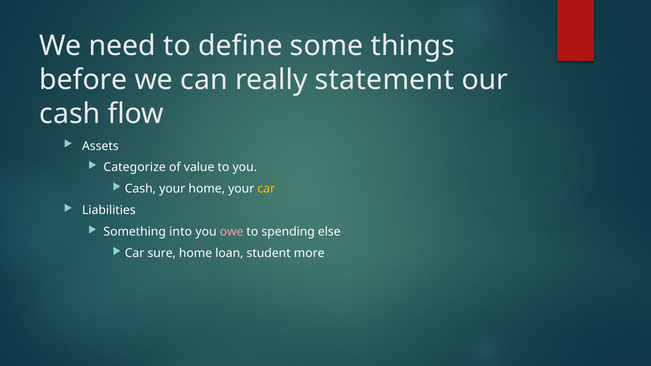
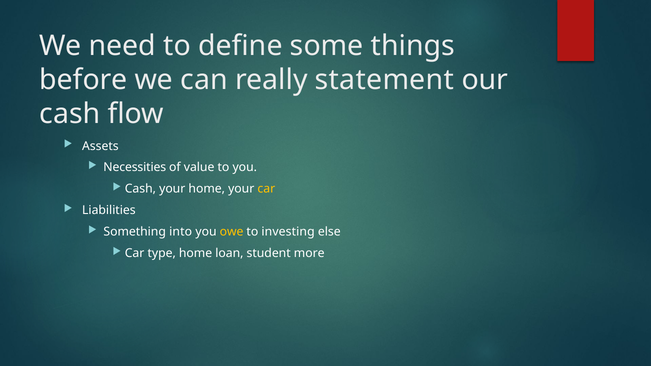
Categorize: Categorize -> Necessities
owe colour: pink -> yellow
spending: spending -> investing
sure: sure -> type
